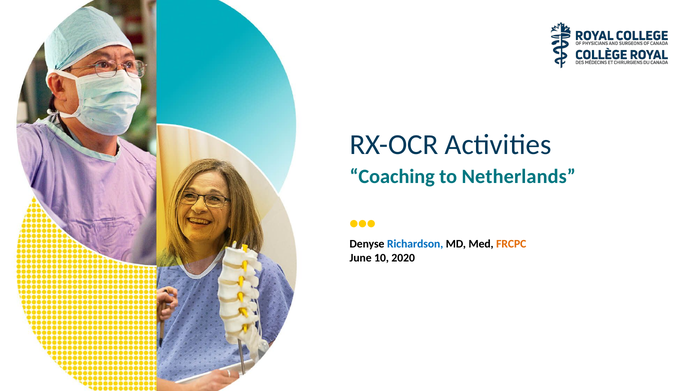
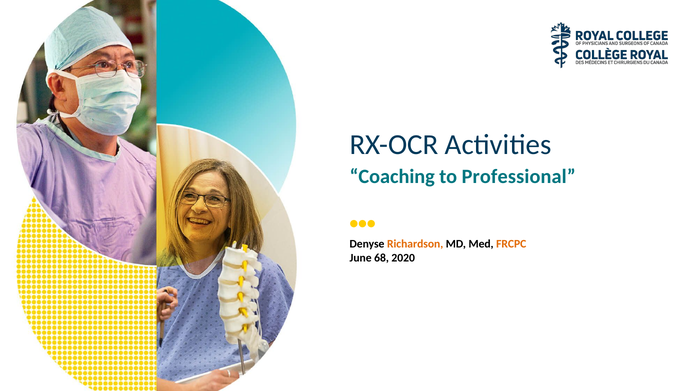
Netherlands: Netherlands -> Professional
Richardson colour: blue -> orange
10: 10 -> 68
